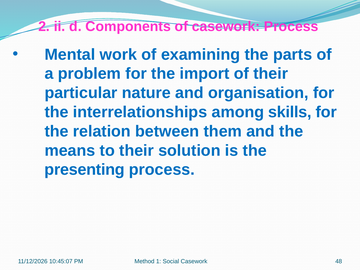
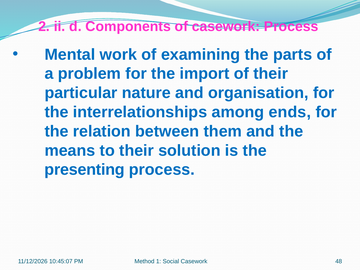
skills: skills -> ends
